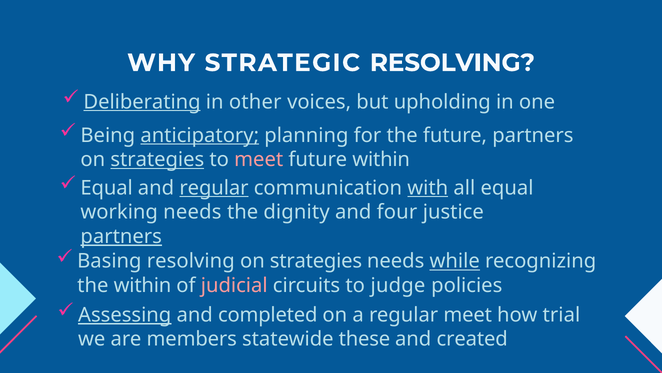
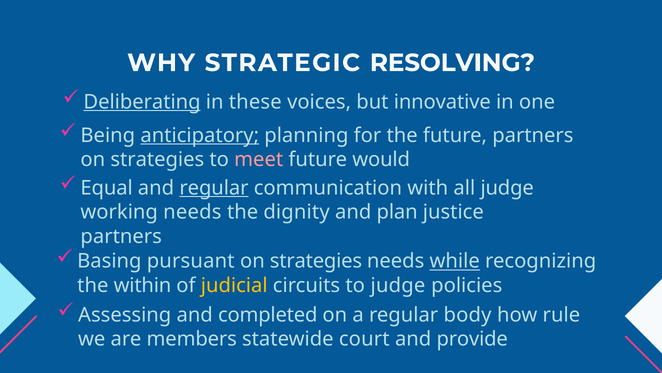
other: other -> these
upholding: upholding -> innovative
strategies at (157, 159) underline: present -> none
future within: within -> would
with underline: present -> none
all equal: equal -> judge
four: four -> plan
partners at (121, 236) underline: present -> none
Basing resolving: resolving -> pursuant
judicial colour: pink -> yellow
Assessing underline: present -> none
regular meet: meet -> body
trial: trial -> rule
these: these -> court
created: created -> provide
